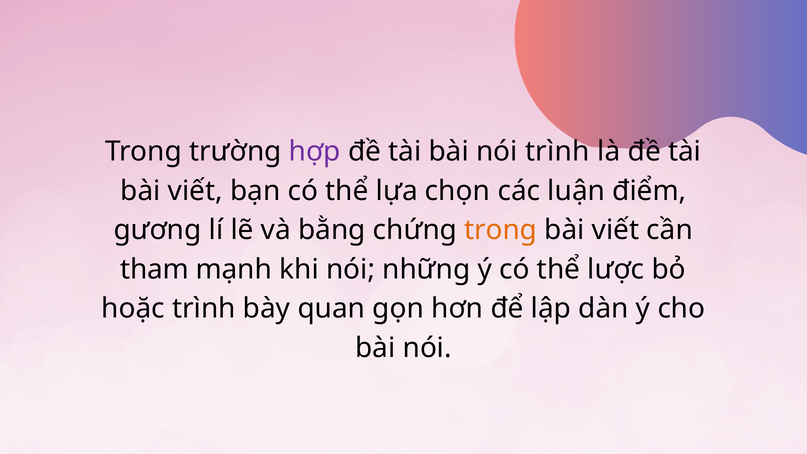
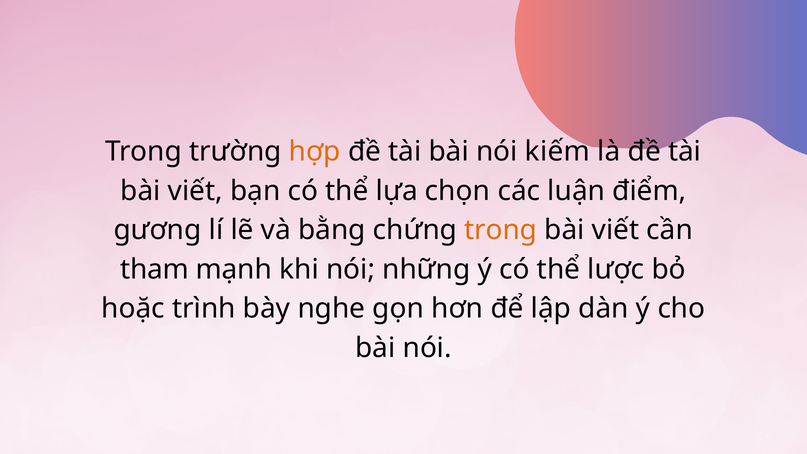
hợp colour: purple -> orange
nói trình: trình -> kiếm
quan: quan -> nghe
